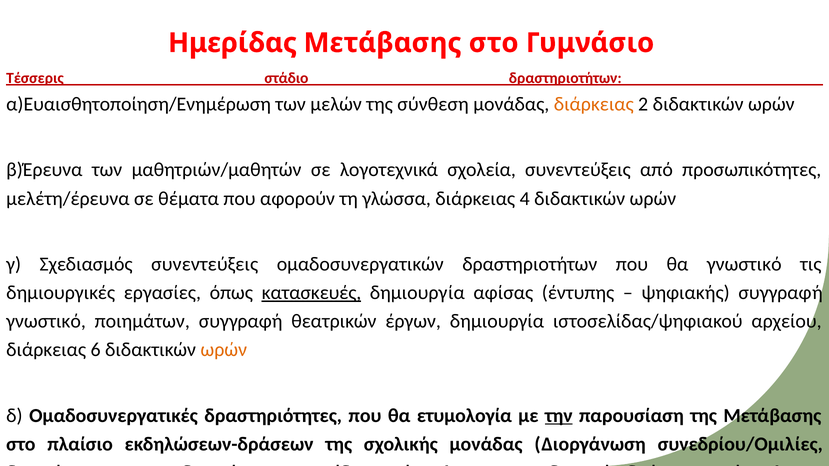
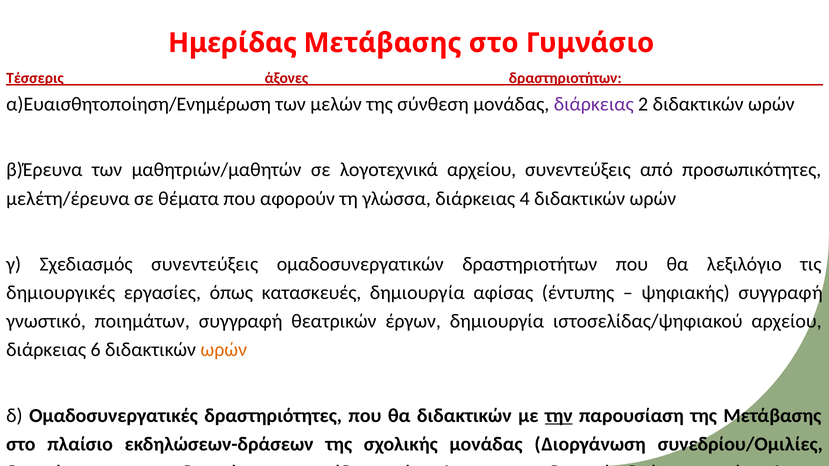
στάδιο: στάδιο -> άξονες
διάρκειας at (594, 104) colour: orange -> purple
λογοτεχνικά σχολεία: σχολεία -> αρχείου
θα γνωστικό: γνωστικό -> λεξιλόγιο
κατασκευές underline: present -> none
θα ετυμολογία: ετυμολογία -> διδακτικών
